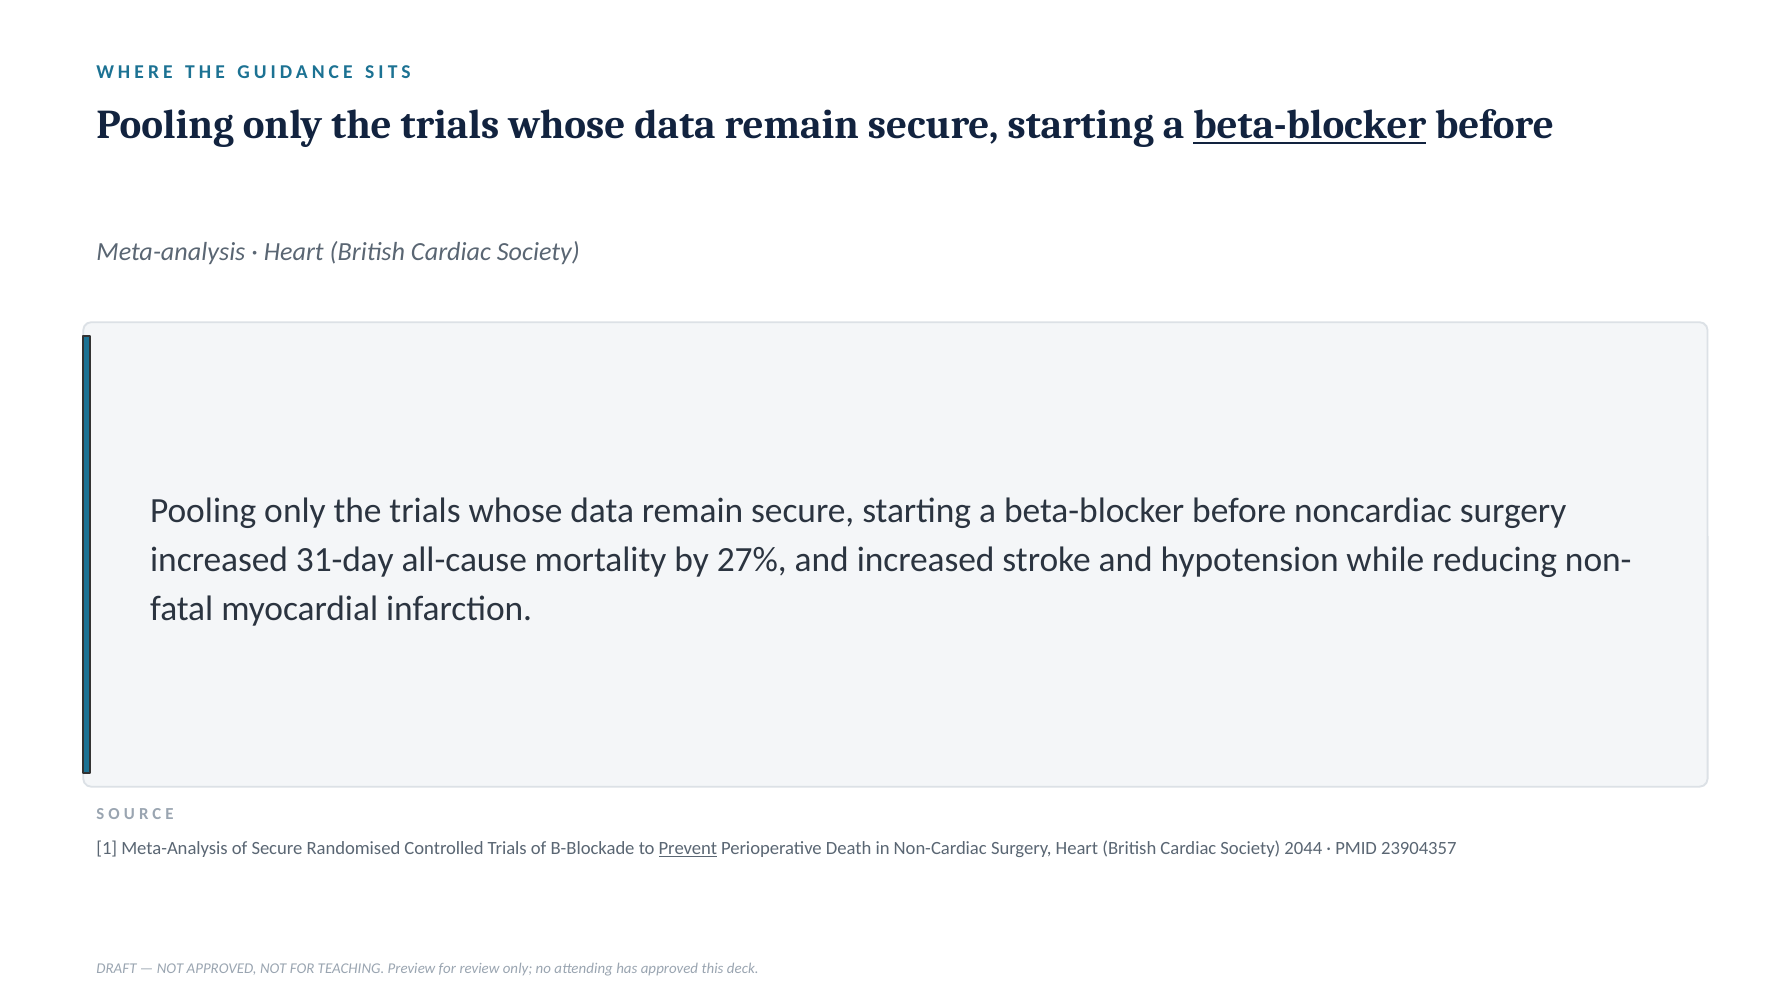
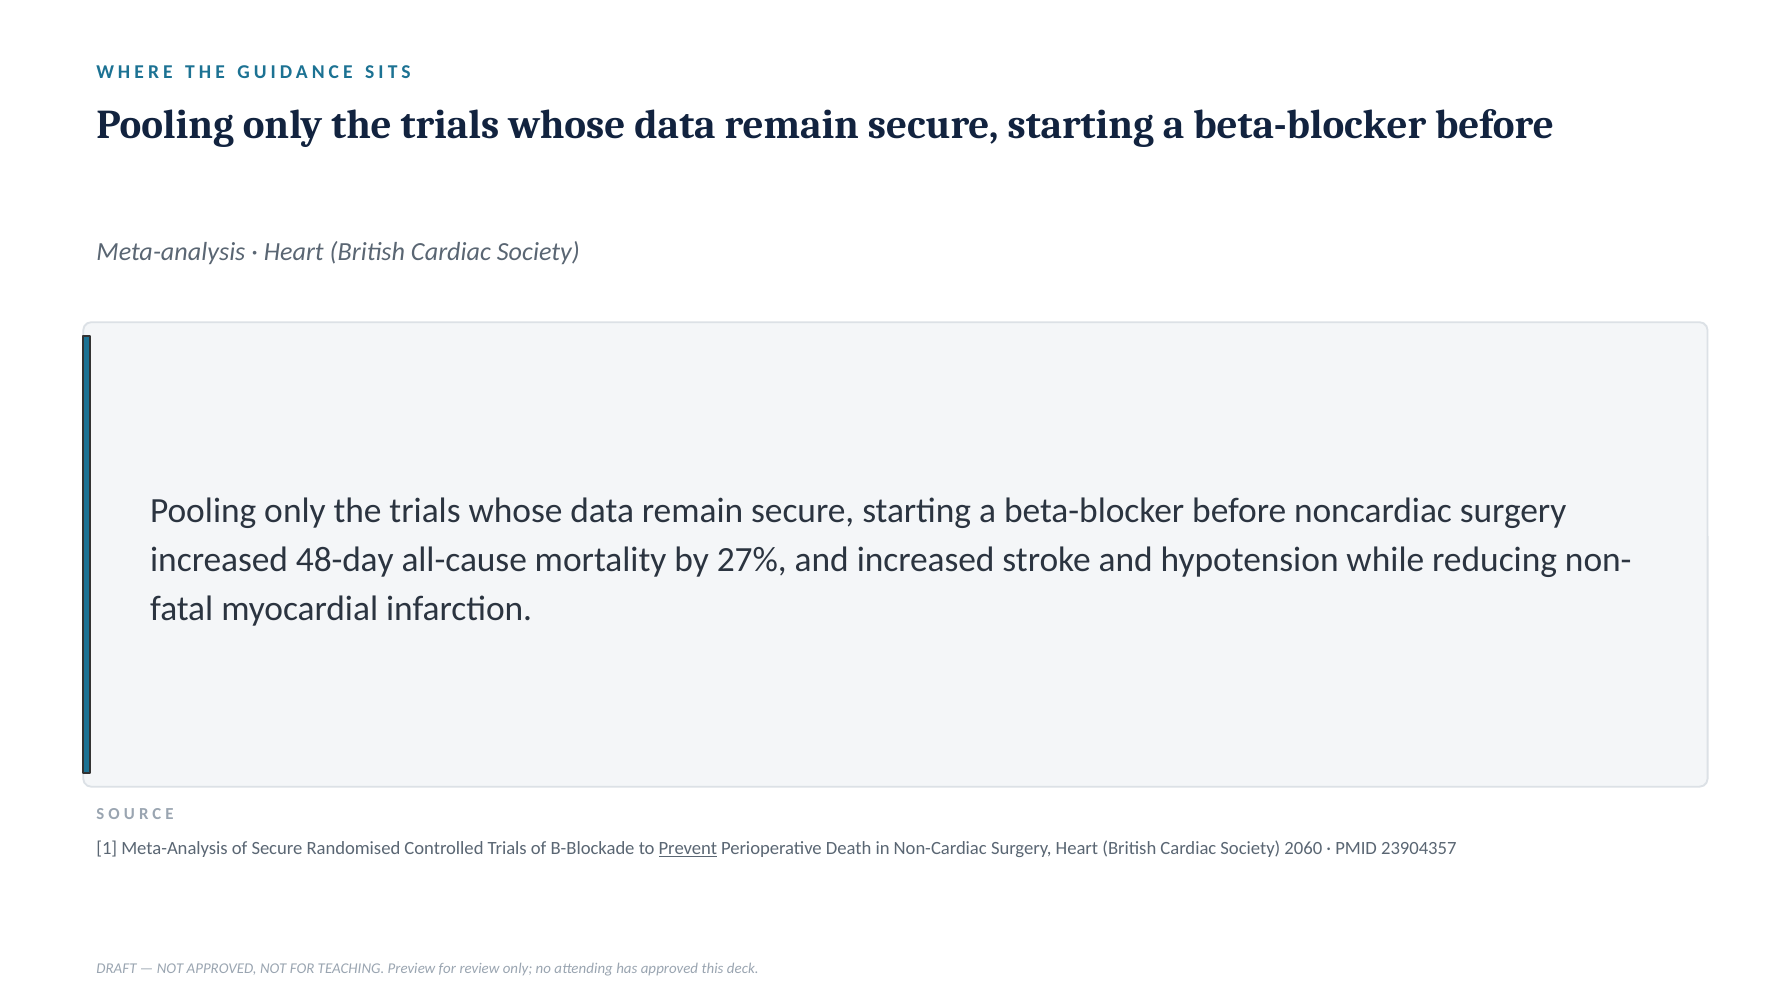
beta-blocker at (1310, 125) underline: present -> none
31-day: 31-day -> 48-day
2044: 2044 -> 2060
